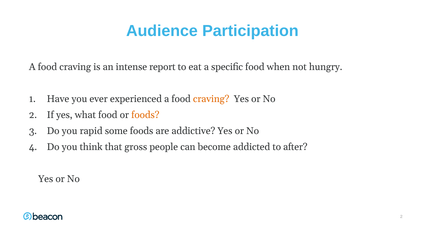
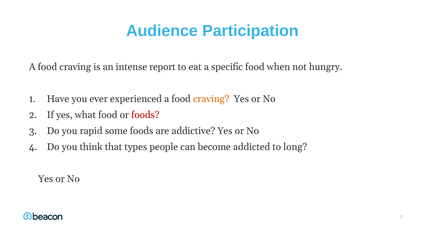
foods at (145, 115) colour: orange -> red
gross: gross -> types
after: after -> long
